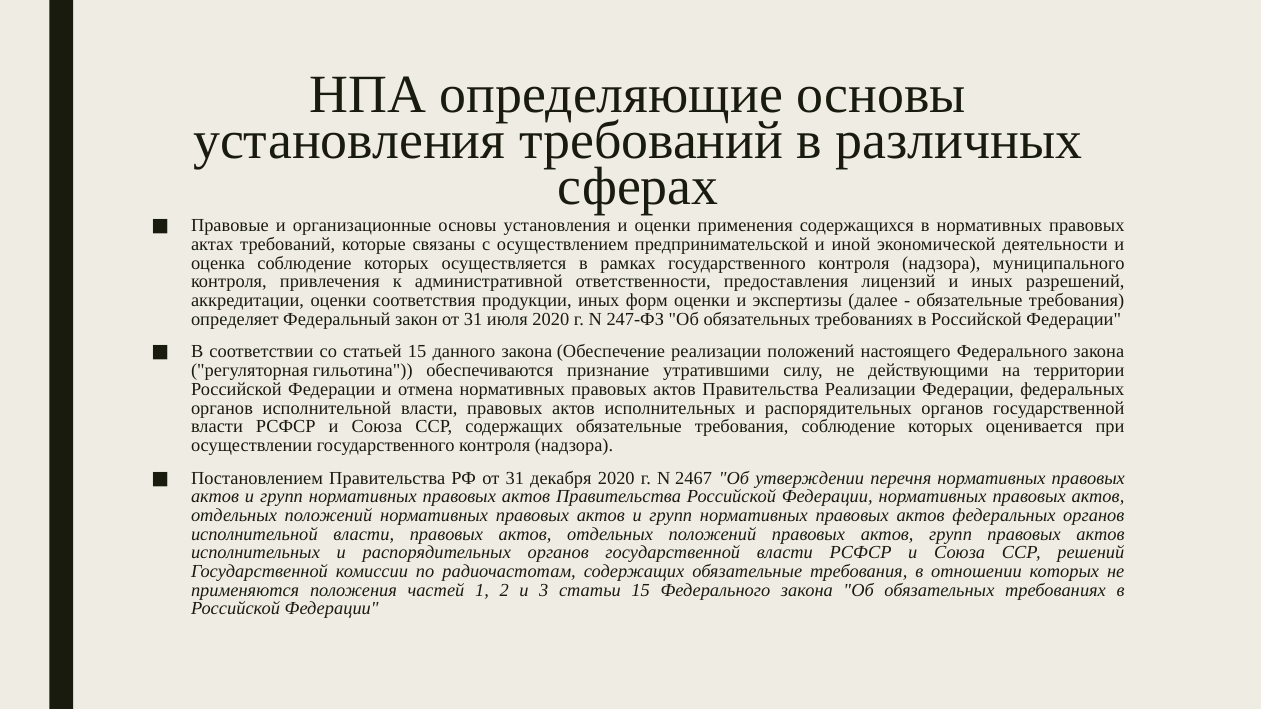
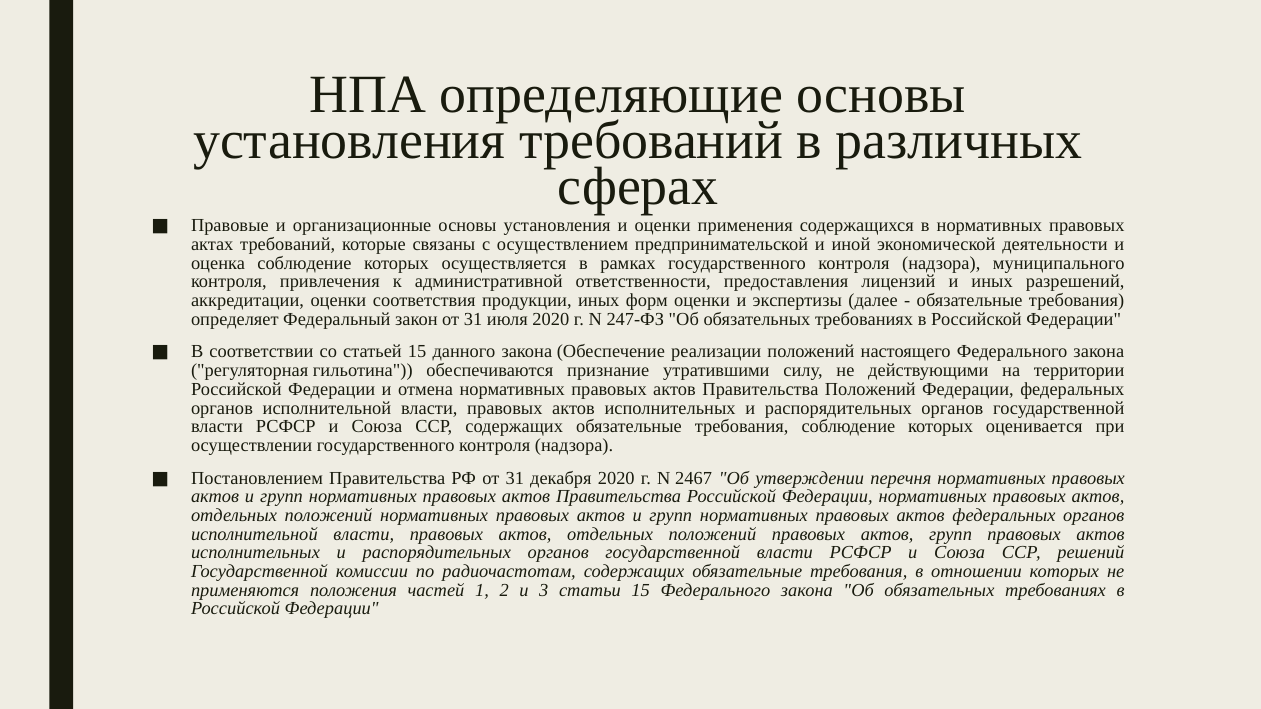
Правительства Реализации: Реализации -> Положений
